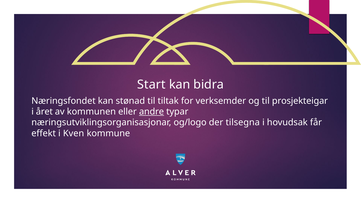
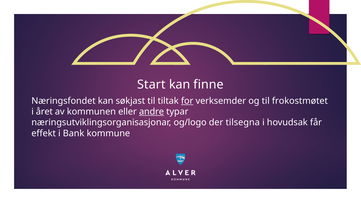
bidra: bidra -> finne
stønad: stønad -> søkjast
for underline: none -> present
prosjekteigar: prosjekteigar -> frokostmøtet
Kven: Kven -> Bank
